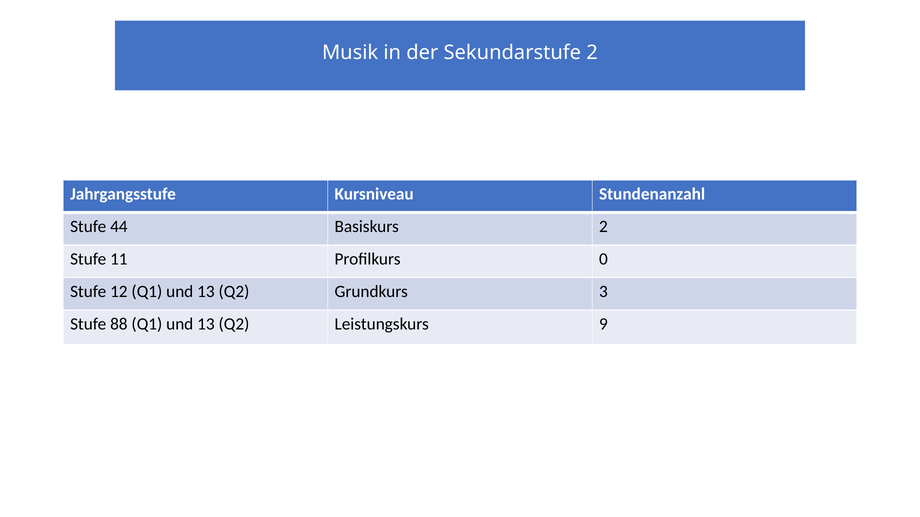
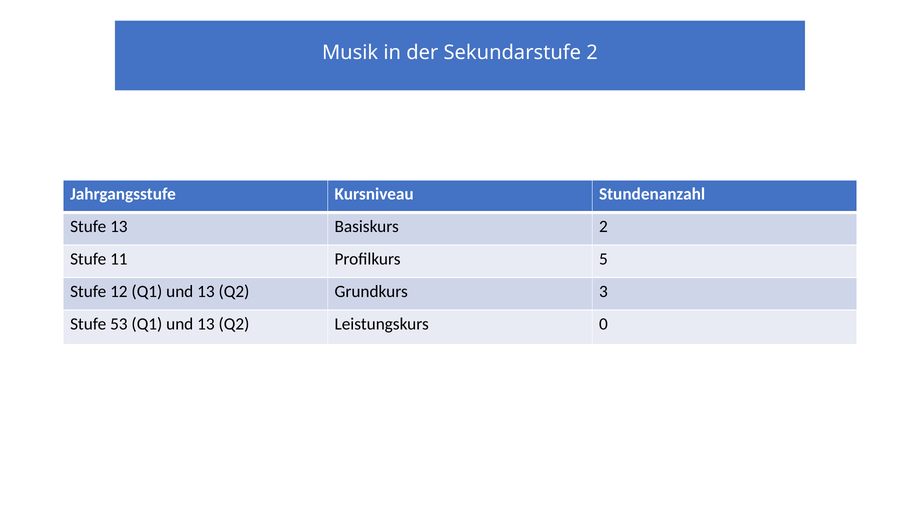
Stufe 44: 44 -> 13
0: 0 -> 5
88: 88 -> 53
9: 9 -> 0
